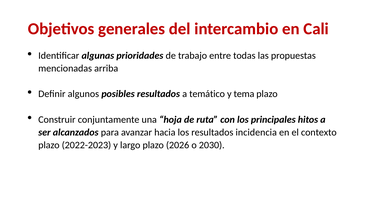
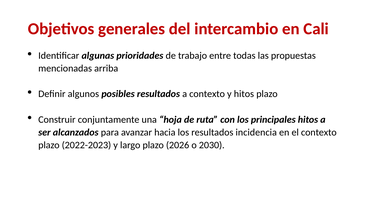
a temático: temático -> contexto
y tema: tema -> hitos
